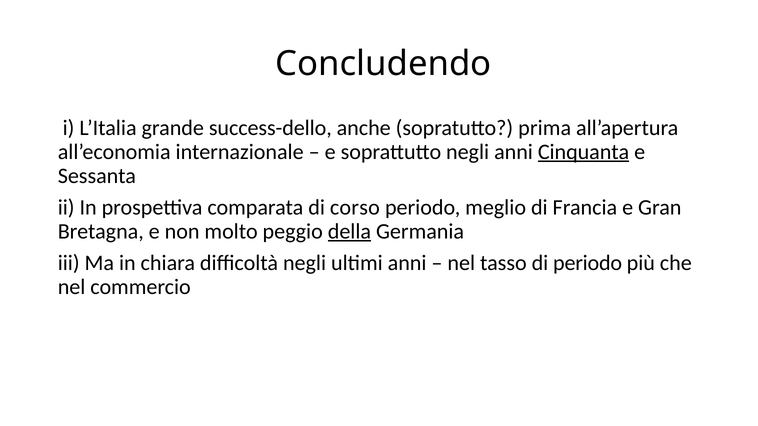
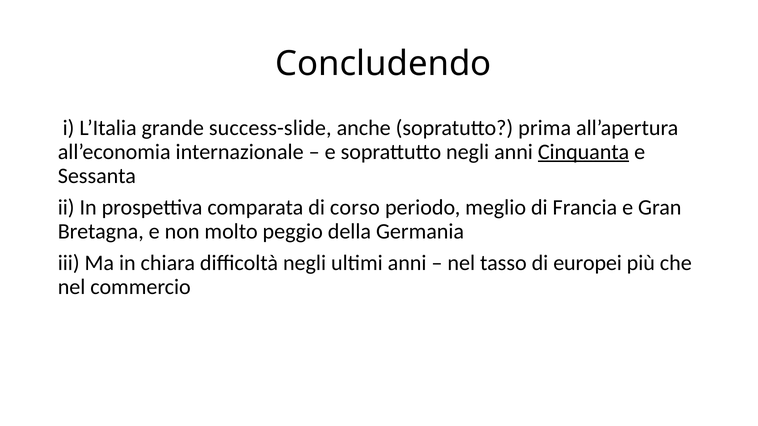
success-dello: success-dello -> success-slide
della underline: present -> none
di periodo: periodo -> europei
